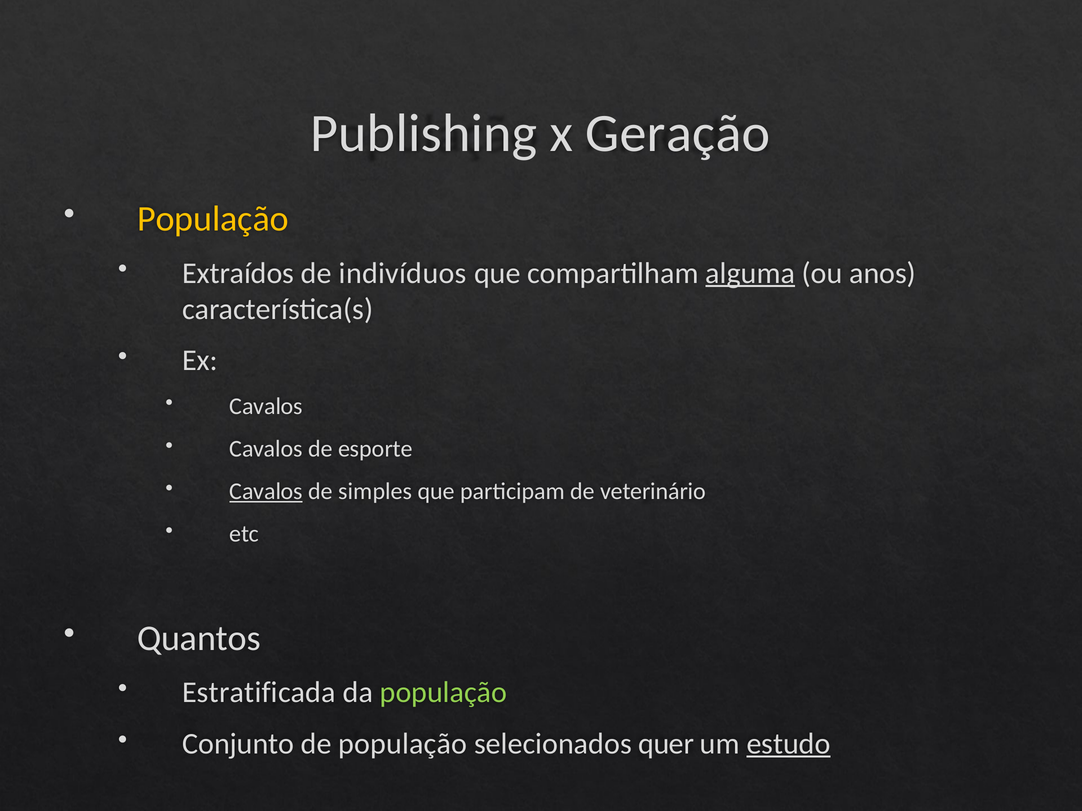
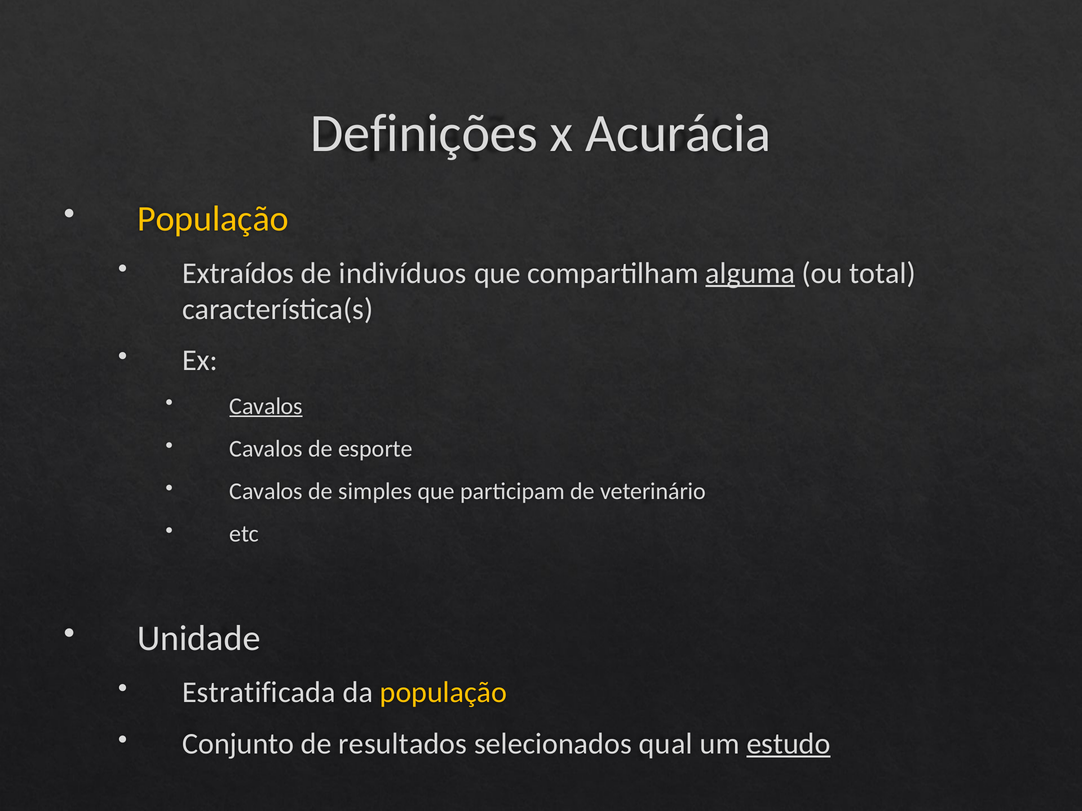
Publishing: Publishing -> Definições
Geração: Geração -> Acurácia
anos: anos -> total
Cavalos at (266, 406) underline: none -> present
Cavalos at (266, 492) underline: present -> none
Quantos: Quantos -> Unidade
população at (443, 693) colour: light green -> yellow
de população: população -> resultados
quer: quer -> qual
